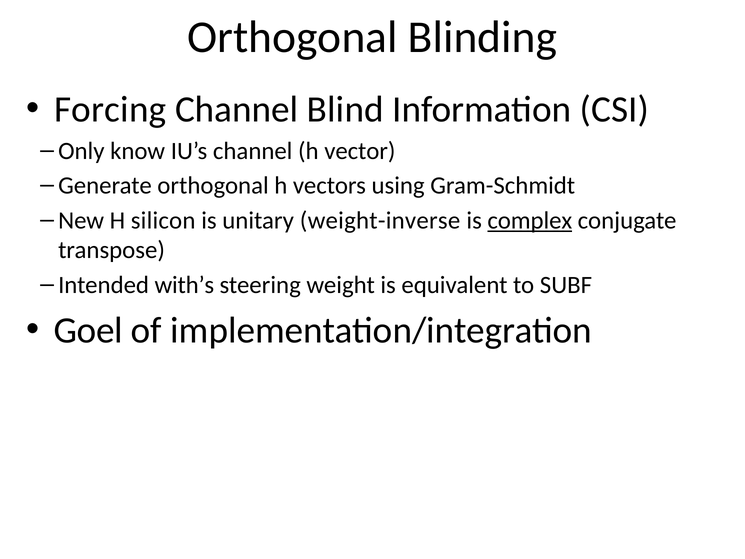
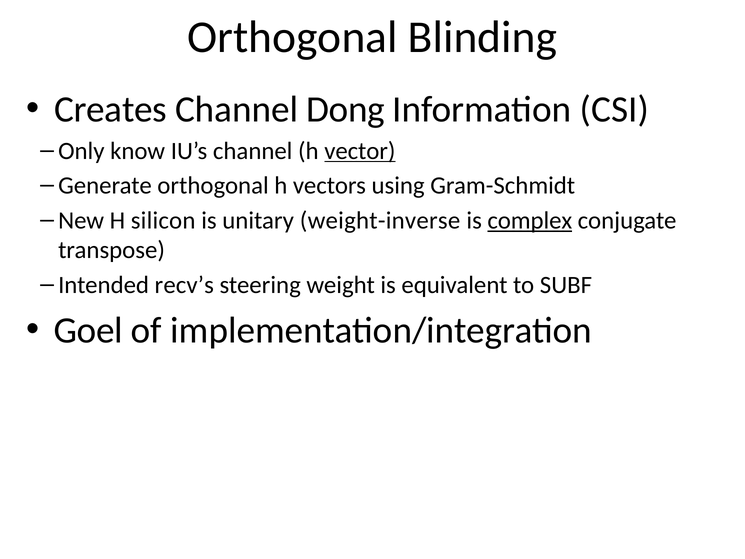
Forcing: Forcing -> Creates
Blind: Blind -> Dong
vector underline: none -> present
with’s: with’s -> recv’s
